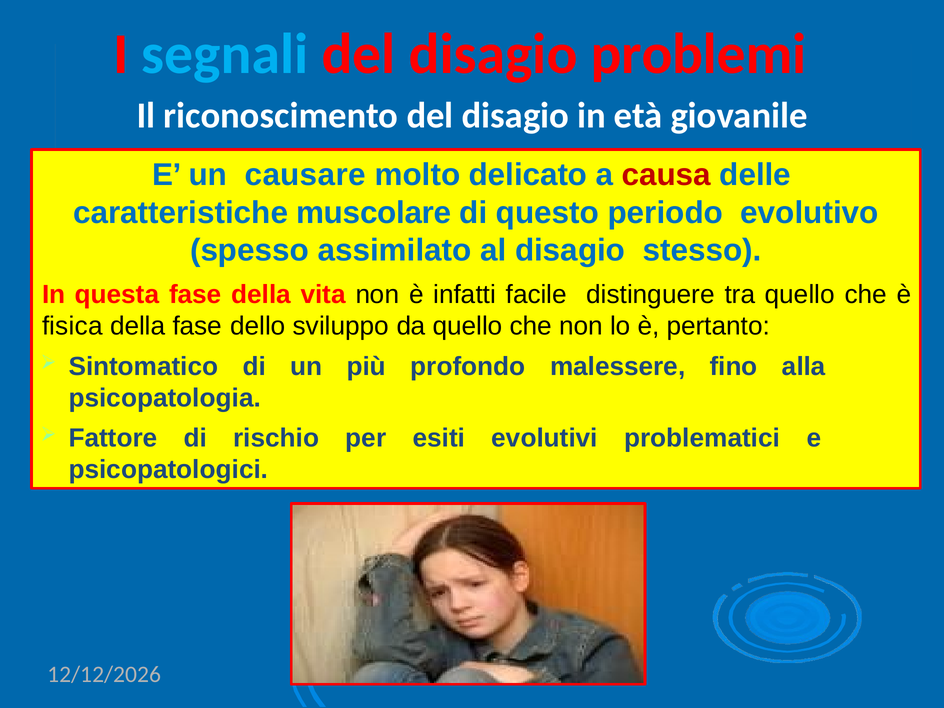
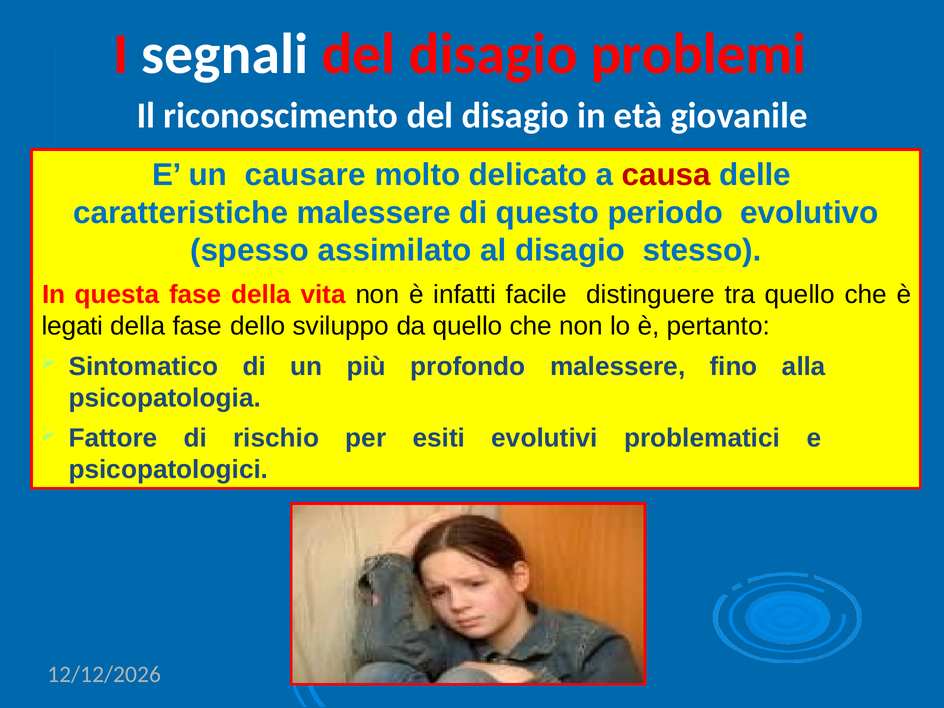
segnali colour: light blue -> white
caratteristiche muscolare: muscolare -> malessere
fisica: fisica -> legati
